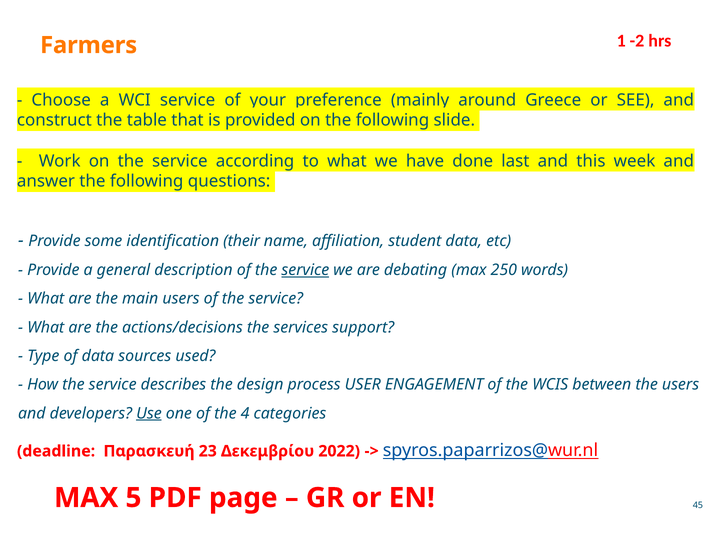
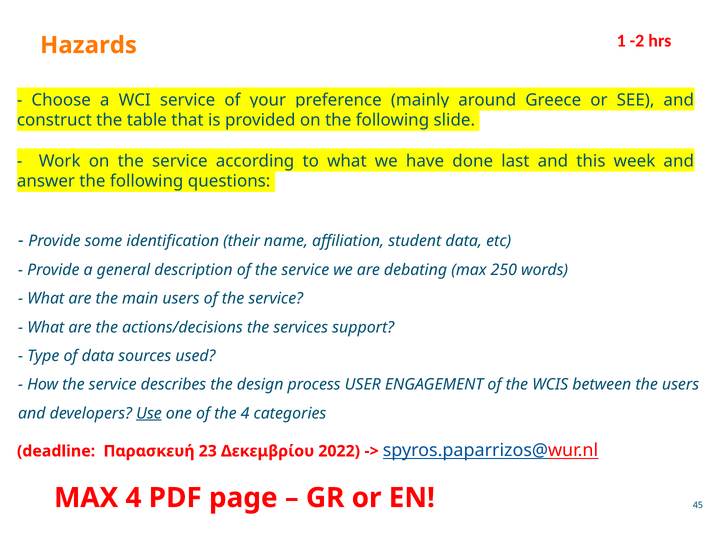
Farmers: Farmers -> Hazards
service at (305, 270) underline: present -> none
MAX 5: 5 -> 4
